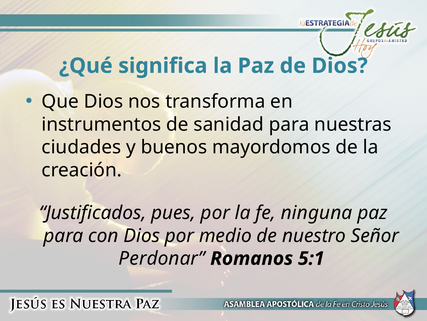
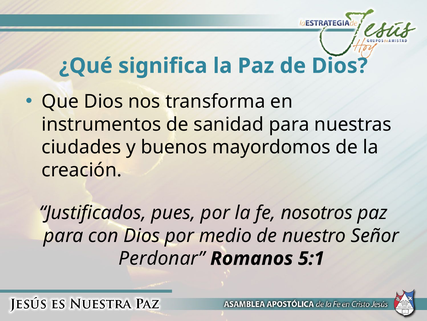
ninguna: ninguna -> nosotros
